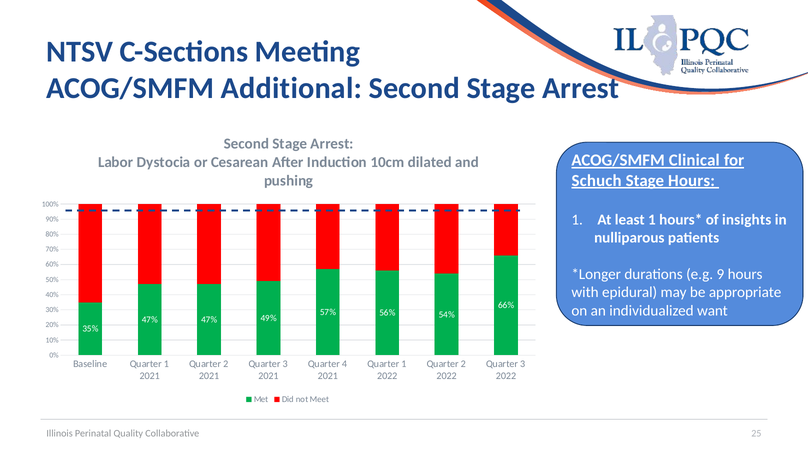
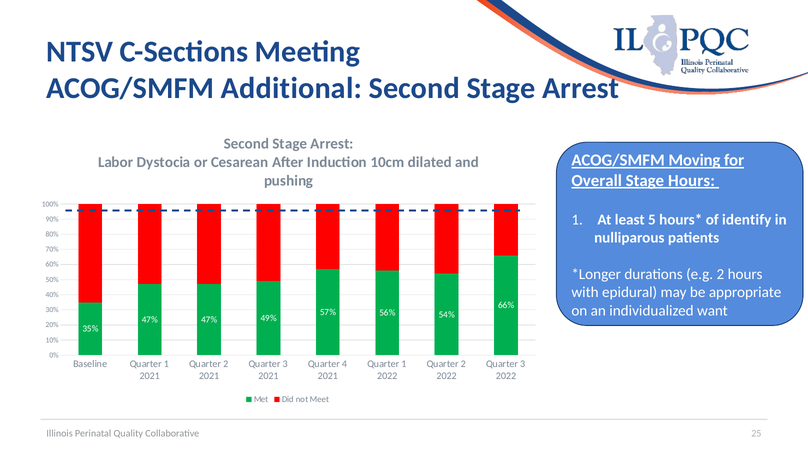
Clinical: Clinical -> Moving
Schuch: Schuch -> Overall
least 1: 1 -> 5
insights: insights -> identify
e.g 9: 9 -> 2
